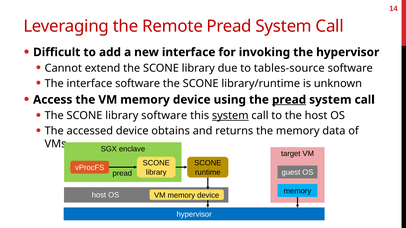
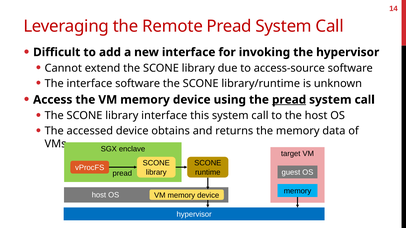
tables-source: tables-source -> access-source
library software: software -> interface
system at (230, 116) underline: present -> none
